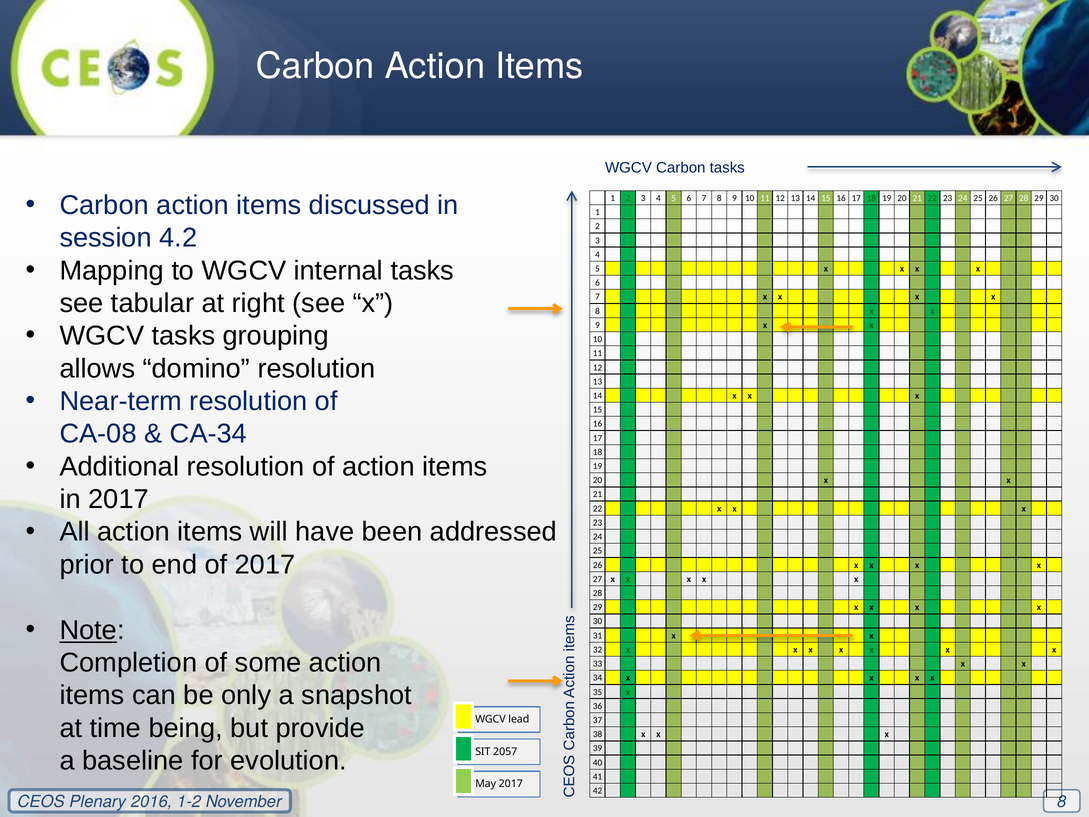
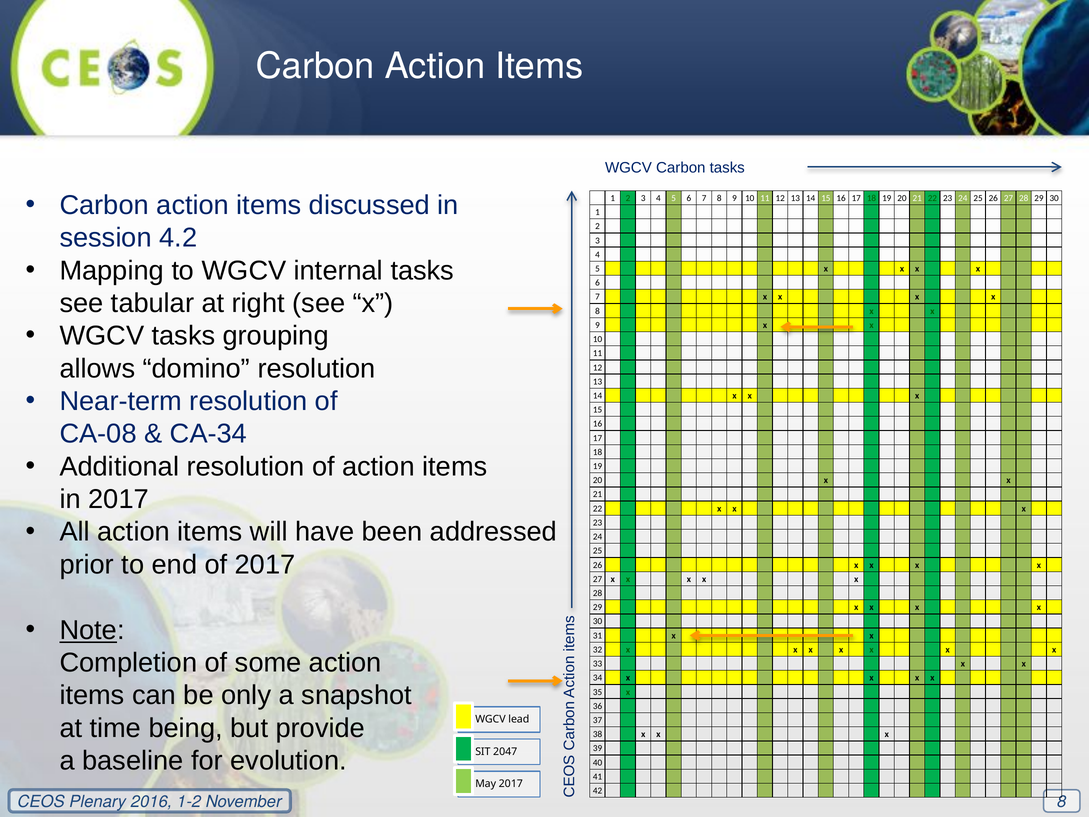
2057: 2057 -> 2047
